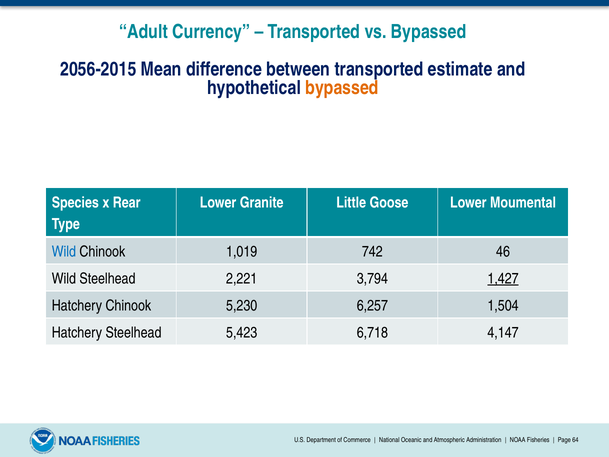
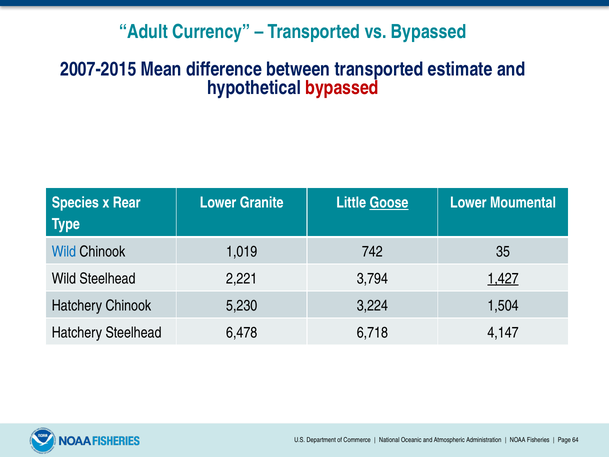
2056-2015: 2056-2015 -> 2007-2015
bypassed at (342, 88) colour: orange -> red
Goose underline: none -> present
46: 46 -> 35
6,257: 6,257 -> 3,224
5,423: 5,423 -> 6,478
